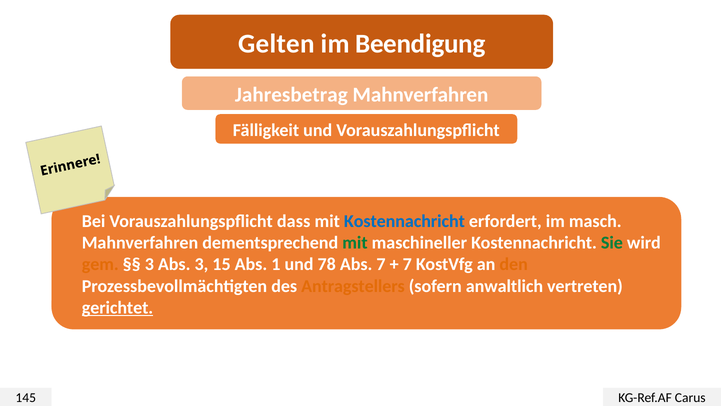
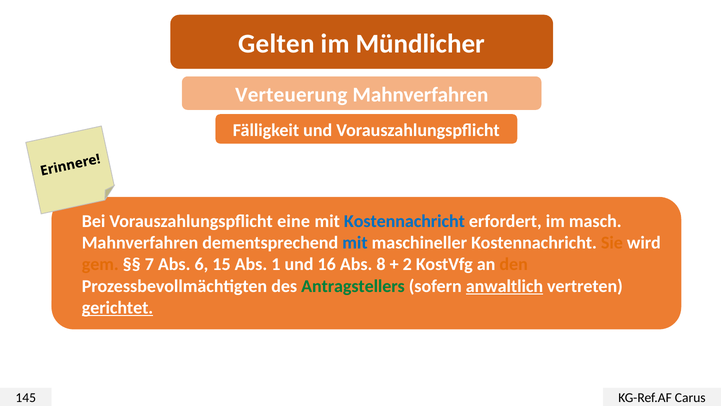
Beendigung: Beendigung -> Mündlicher
Jahresbetrag: Jahresbetrag -> Verteuerung
dass: dass -> eine
mit at (355, 242) colour: green -> blue
Sie colour: green -> orange
3 at (149, 264): 3 -> 7
Abs 3: 3 -> 6
78: 78 -> 16
Abs 7: 7 -> 8
7 at (407, 264): 7 -> 2
Antragstellers colour: orange -> green
anwaltlich underline: none -> present
